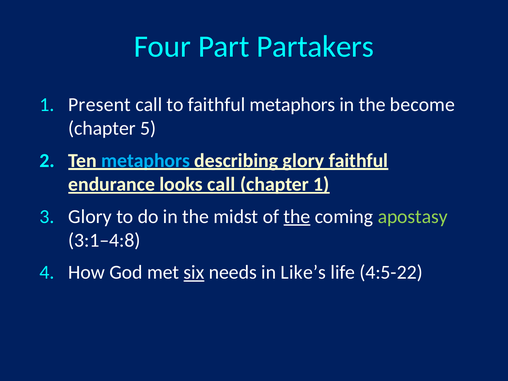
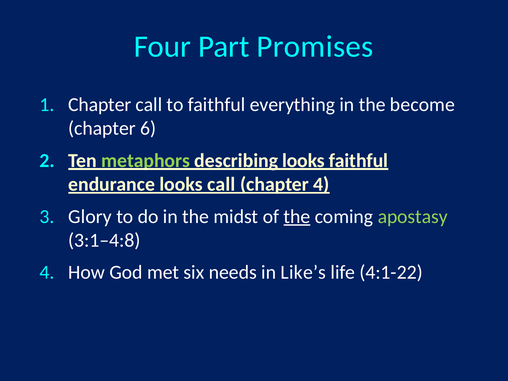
Partakers: Partakers -> Promises
1 Present: Present -> Chapter
faithful metaphors: metaphors -> everything
5: 5 -> 6
metaphors at (146, 161) colour: light blue -> light green
describing glory: glory -> looks
chapter 1: 1 -> 4
six underline: present -> none
4:5-22: 4:5-22 -> 4:1-22
